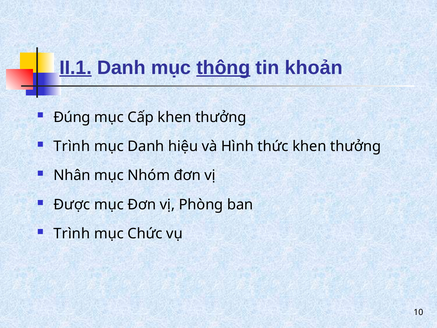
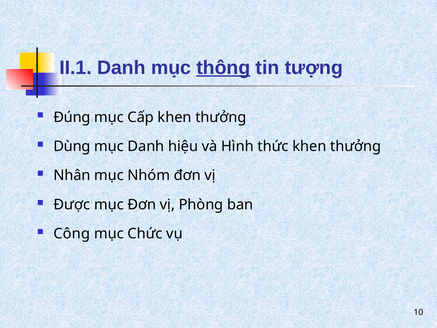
II.1 underline: present -> none
khoản: khoản -> tượng
Trình at (72, 146): Trình -> Dùng
Trình at (72, 234): Trình -> Công
